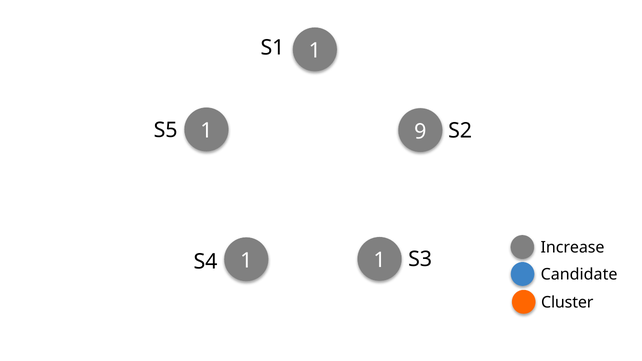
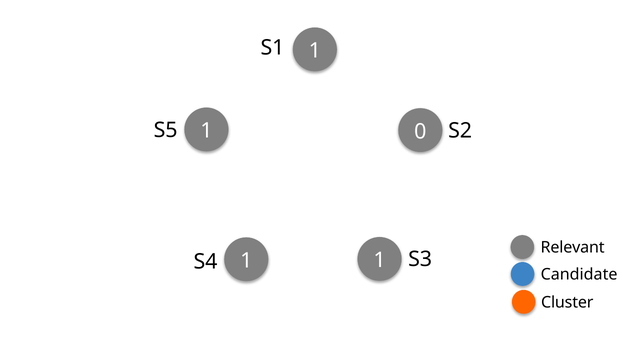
9: 9 -> 0
Increase: Increase -> Relevant
